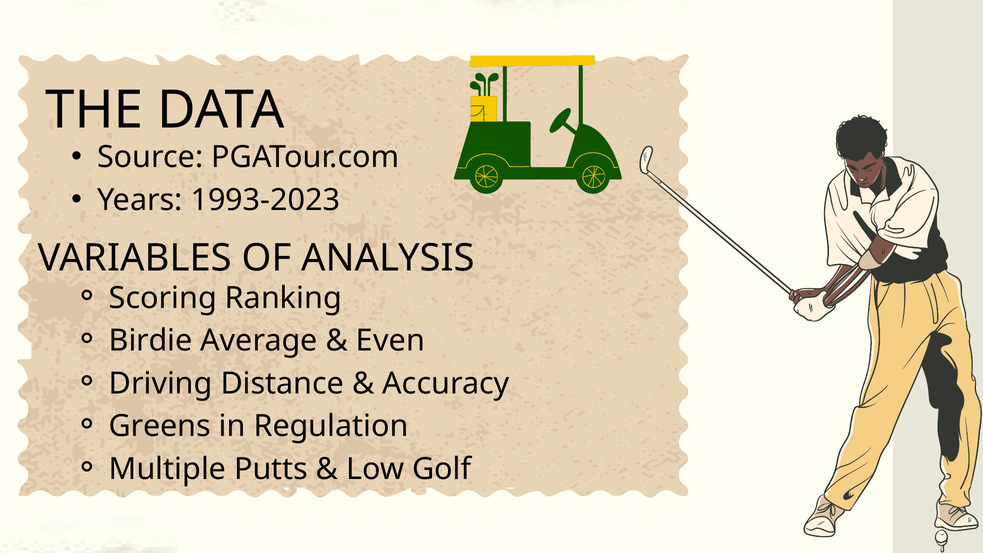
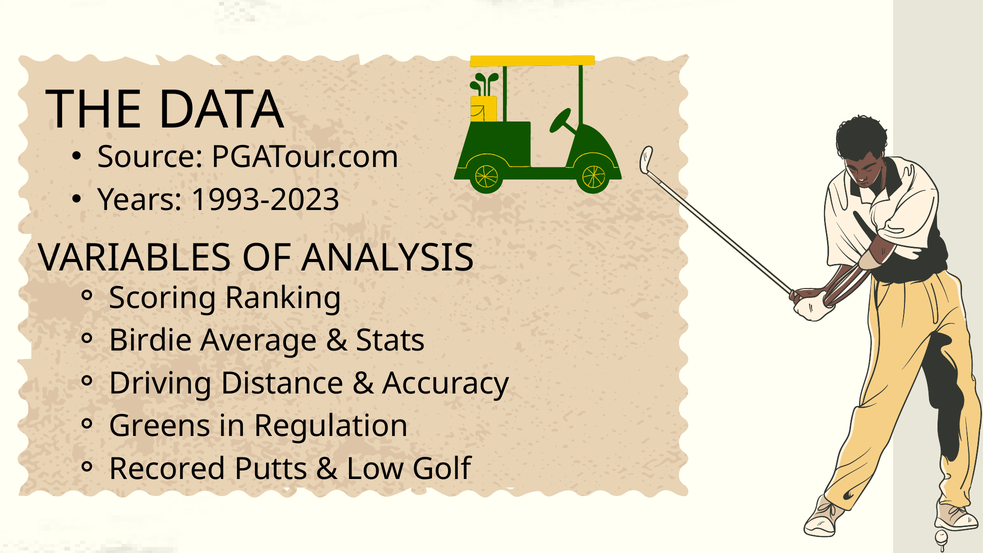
Even: Even -> Stats
Multiple: Multiple -> Recored
